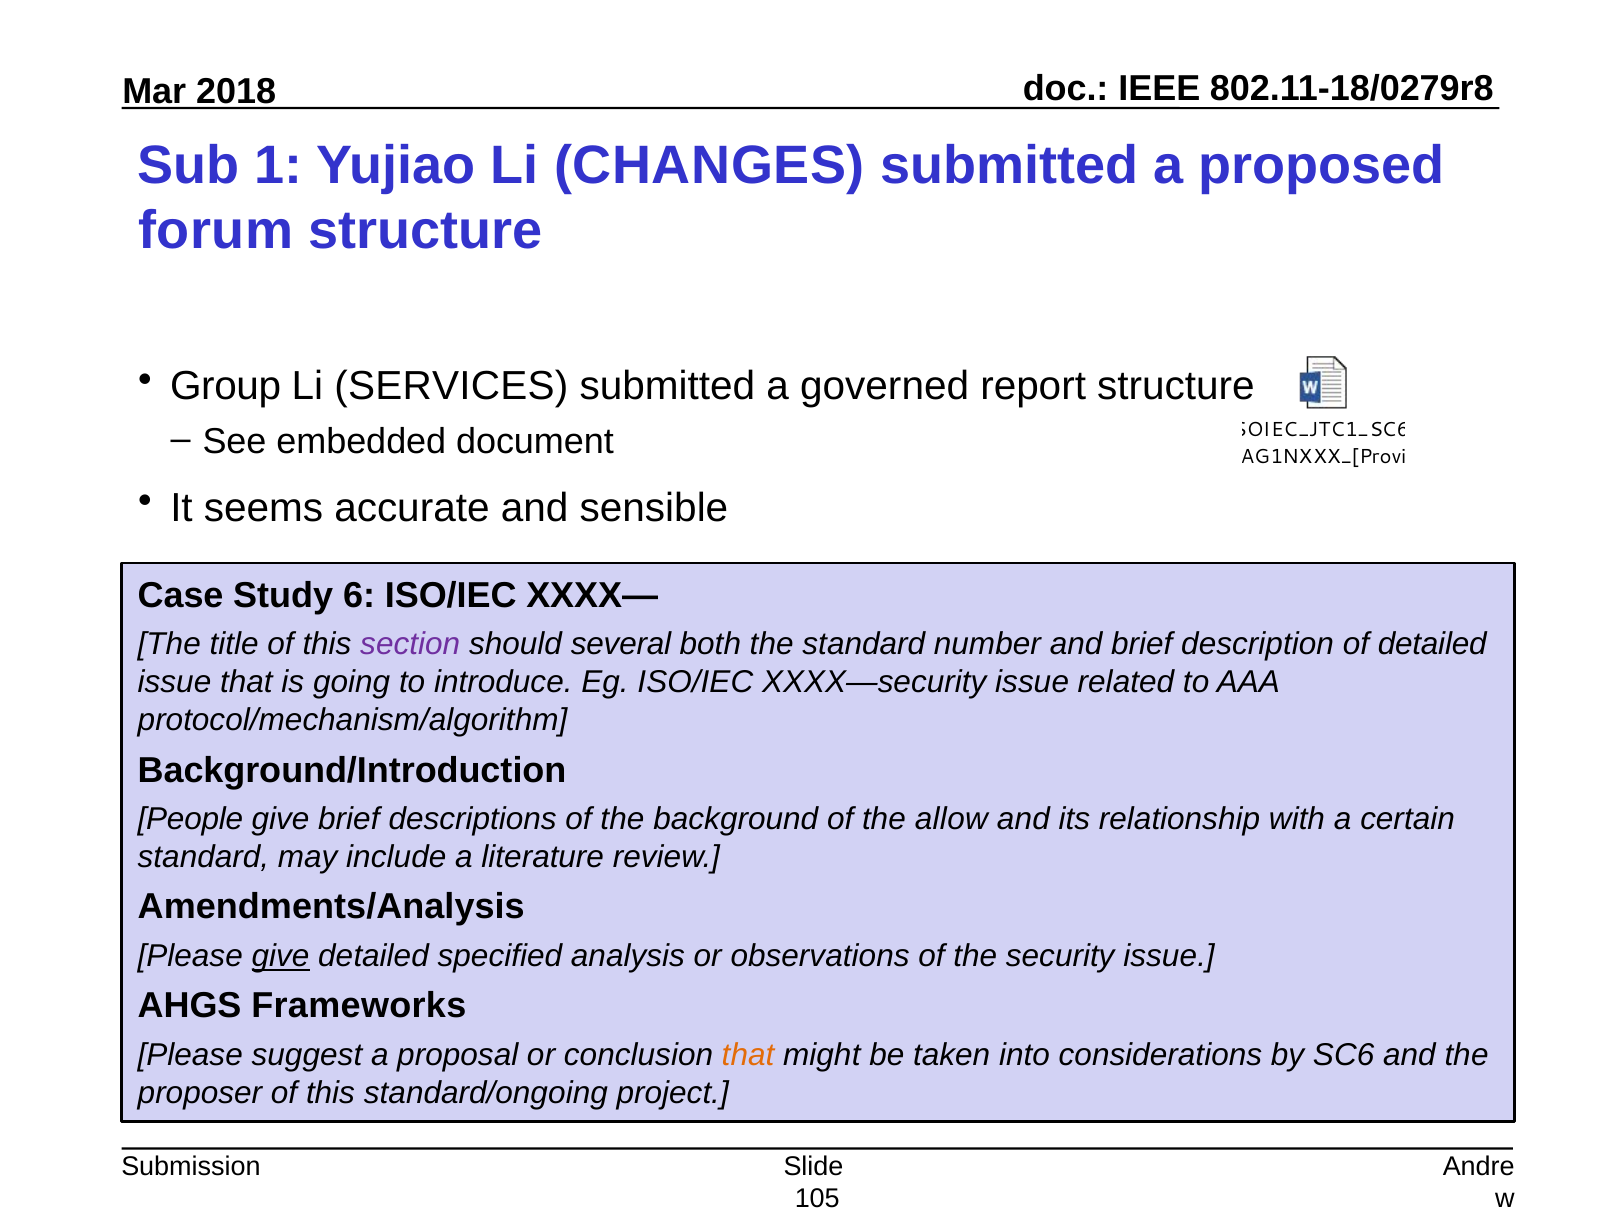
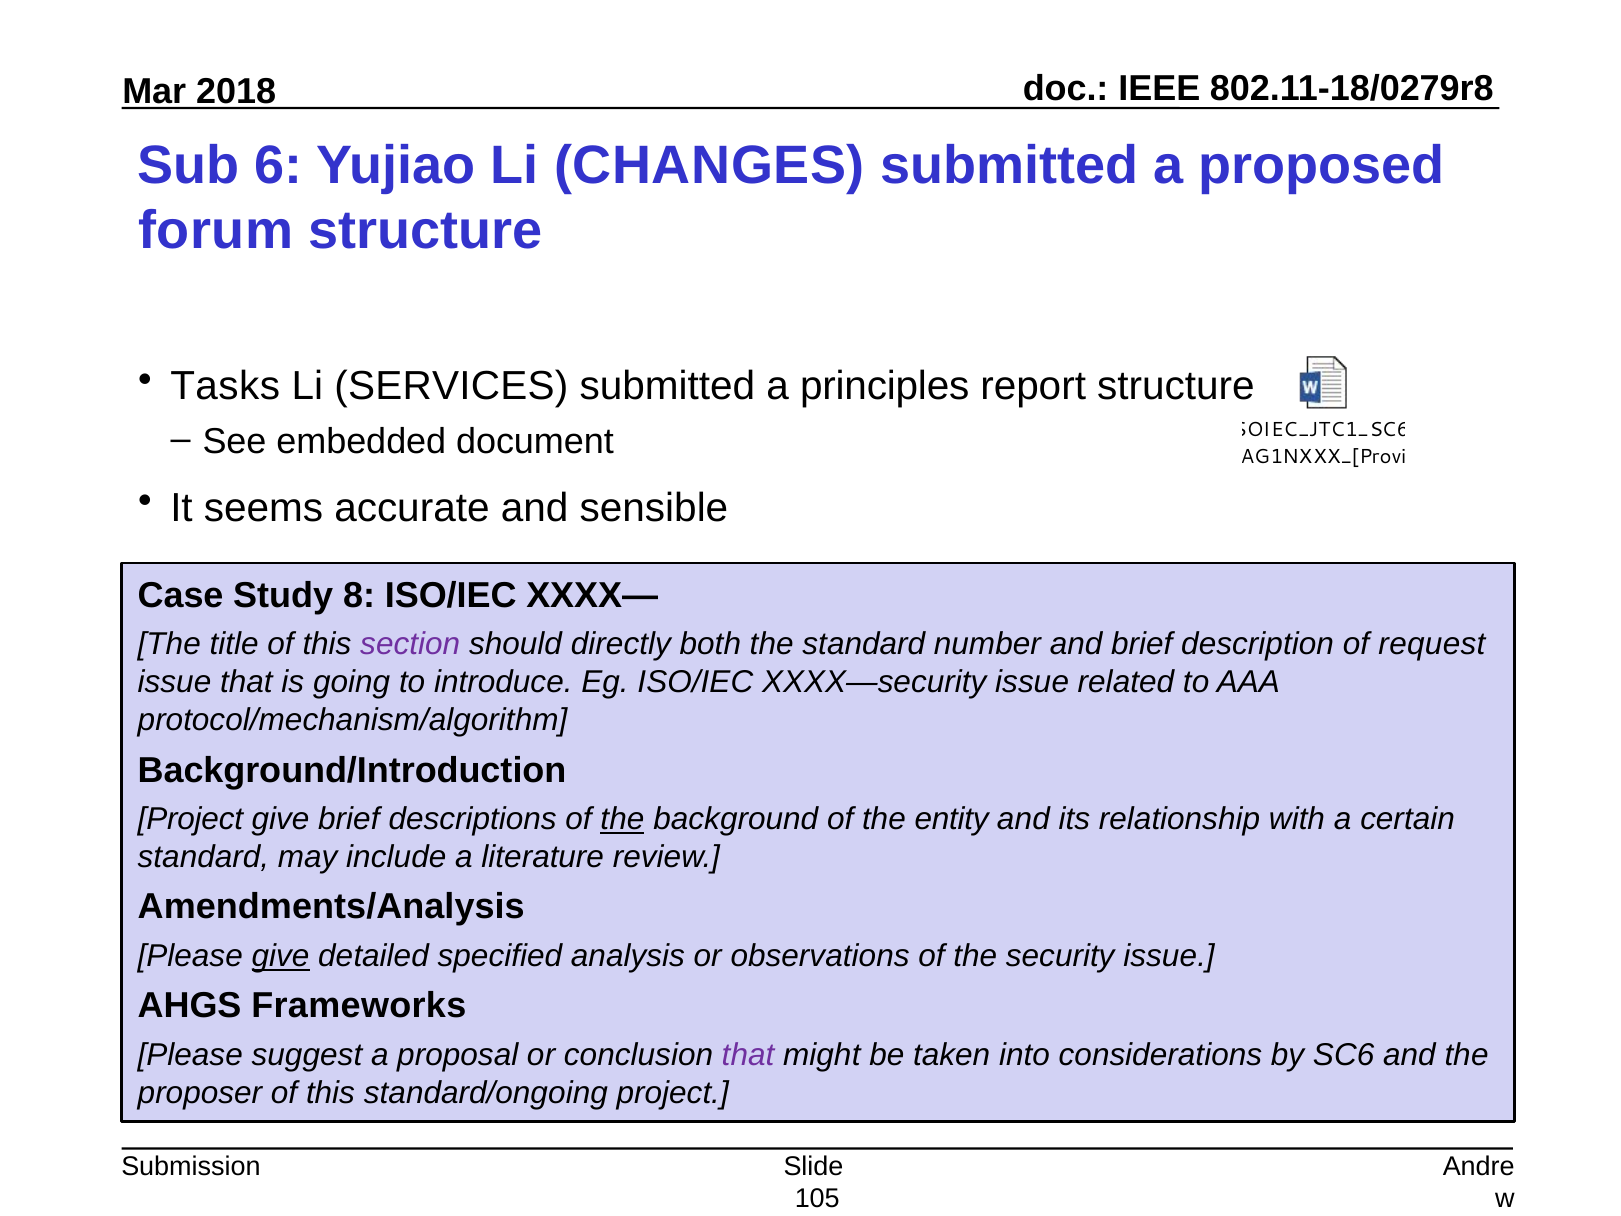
1: 1 -> 6
Group: Group -> Tasks
governed: governed -> principles
6: 6 -> 8
several: several -> directly
of detailed: detailed -> request
People at (190, 819): People -> Project
the at (622, 819) underline: none -> present
allow: allow -> entity
that at (748, 1055) colour: orange -> purple
